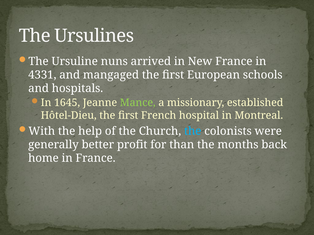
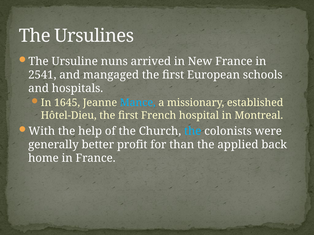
4331: 4331 -> 2541
Mance colour: light green -> light blue
months: months -> applied
